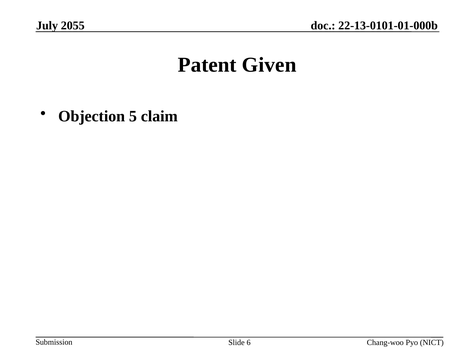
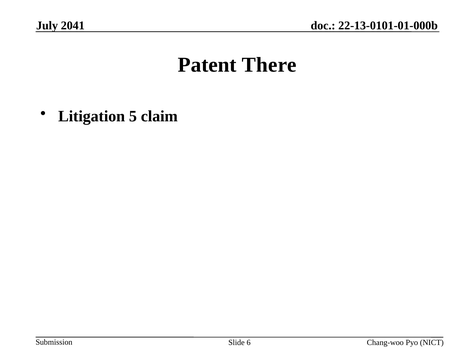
2055: 2055 -> 2041
Given: Given -> There
Objection: Objection -> Litigation
